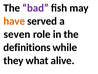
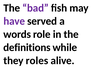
have colour: orange -> purple
seven: seven -> words
what: what -> roles
